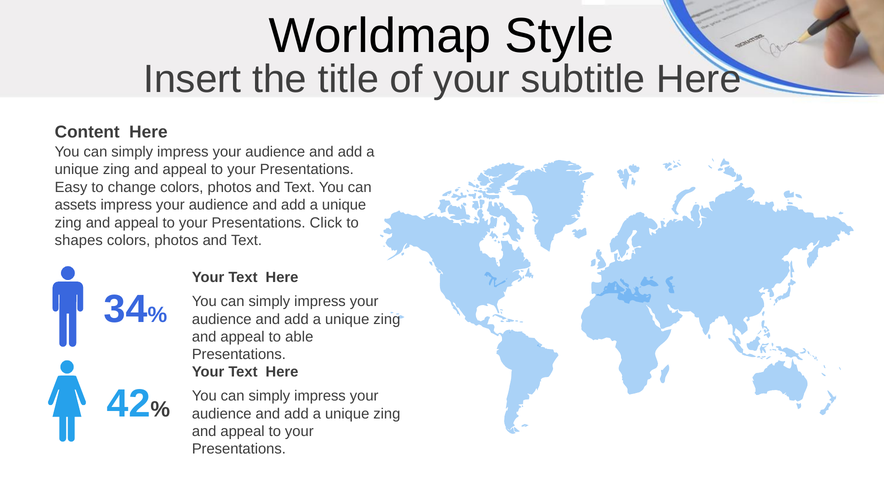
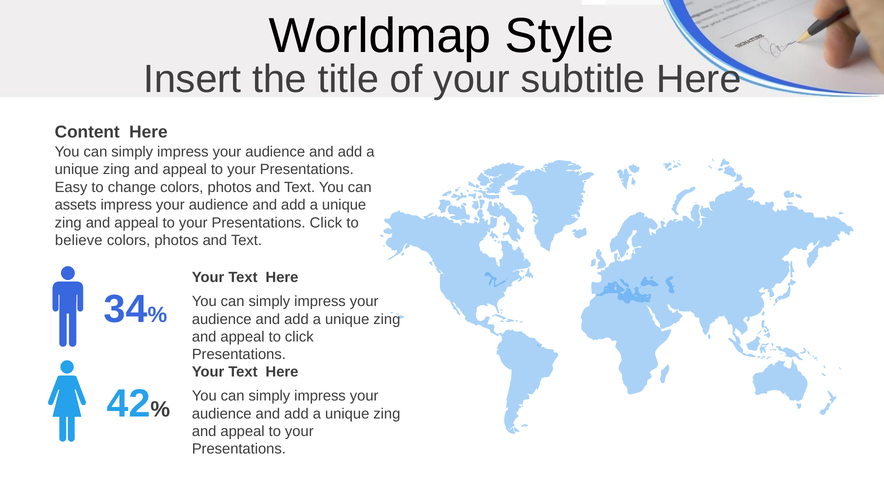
shapes: shapes -> believe
to able: able -> click
